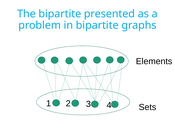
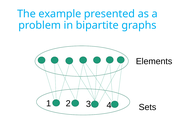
The bipartite: bipartite -> example
